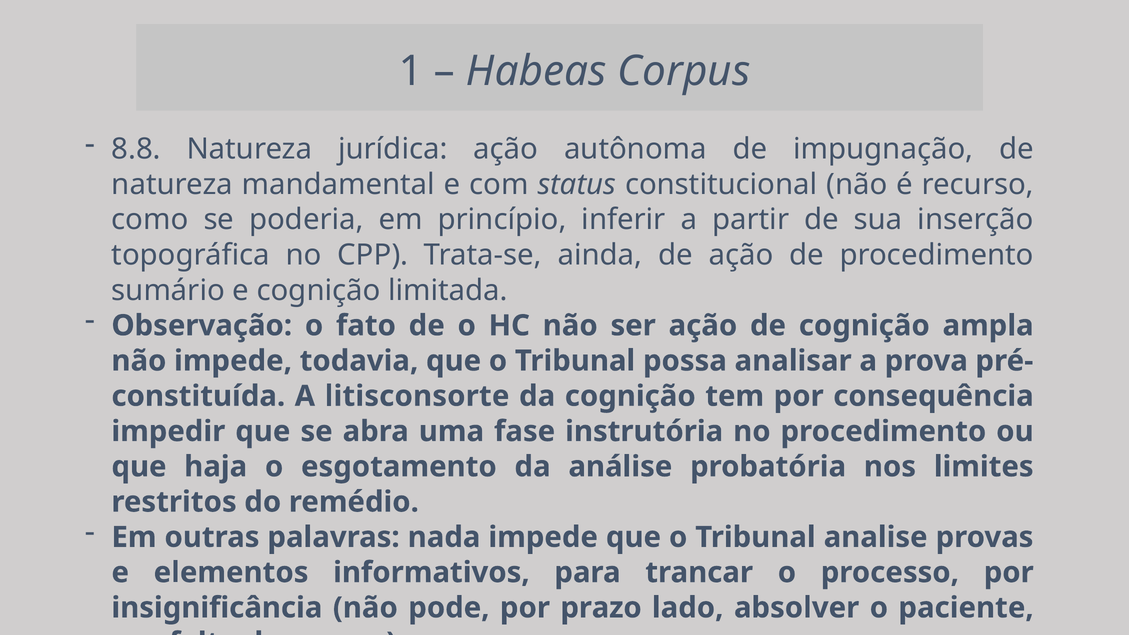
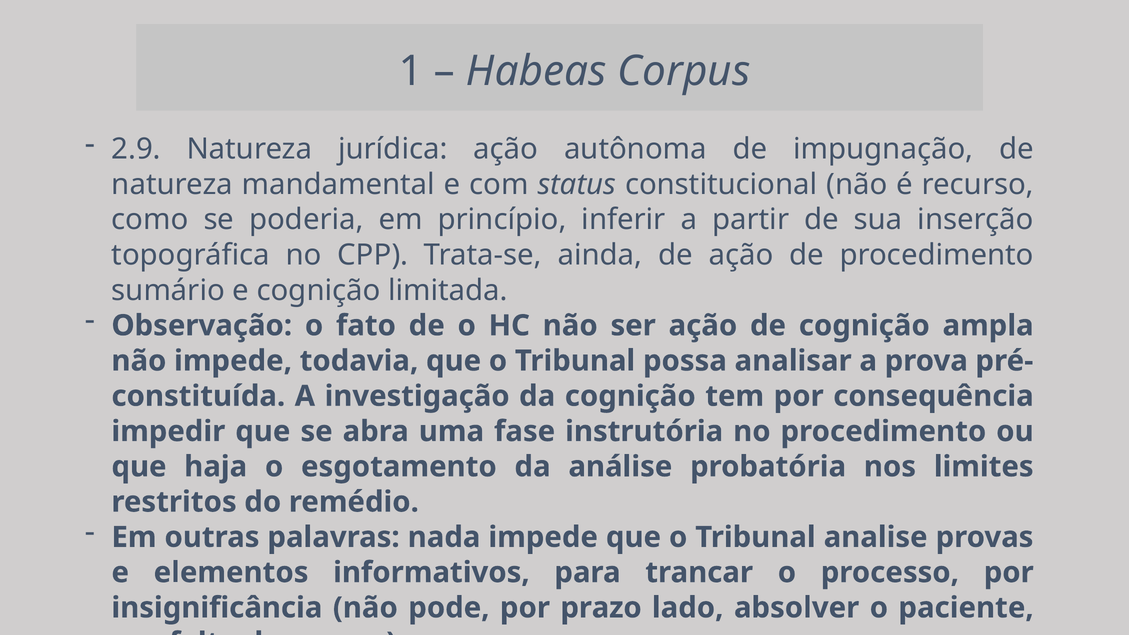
8.8: 8.8 -> 2.9
litisconsorte: litisconsorte -> investigação
